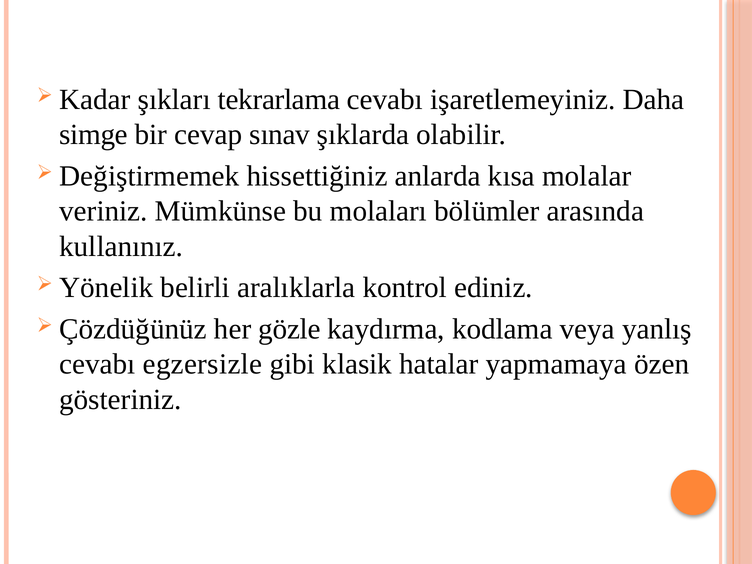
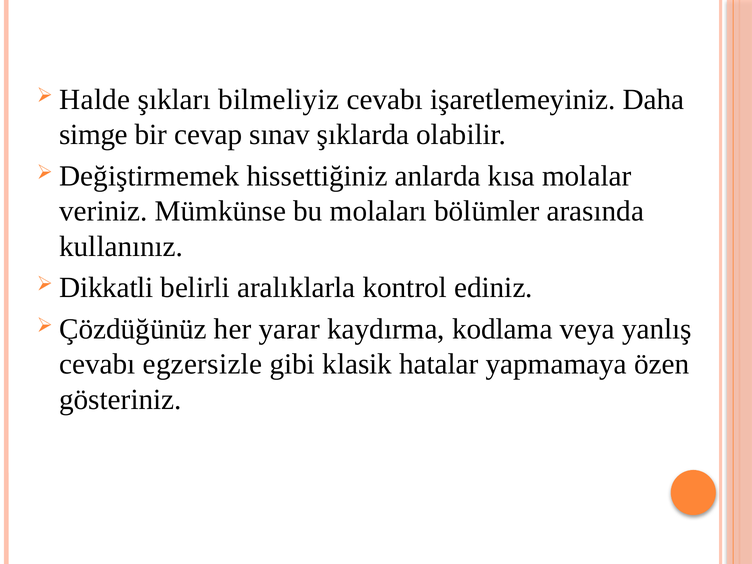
Kadar: Kadar -> Halde
tekrarlama: tekrarlama -> bilmeliyiz
Yönelik: Yönelik -> Dikkatli
gözle: gözle -> yarar
